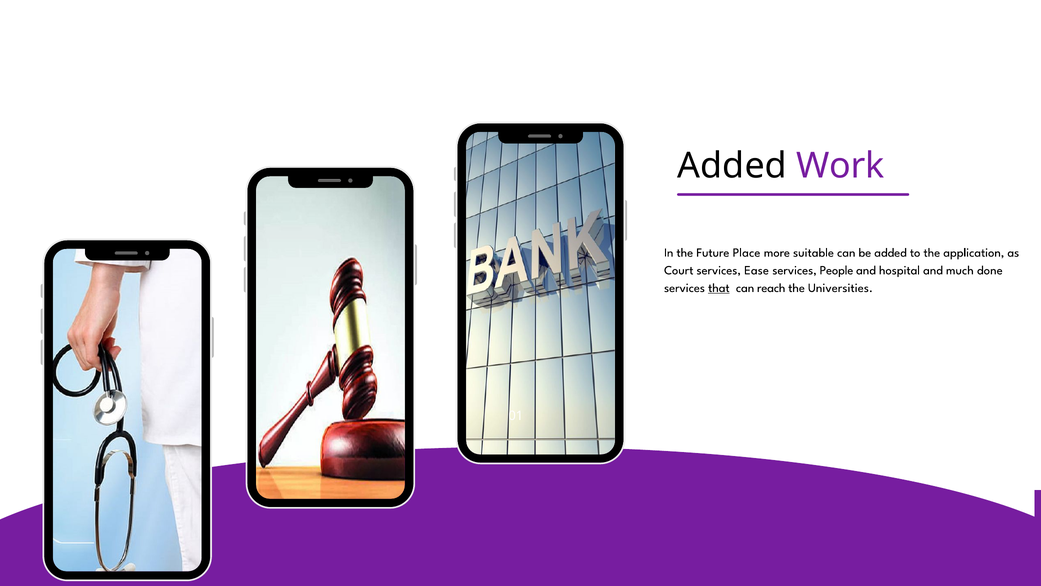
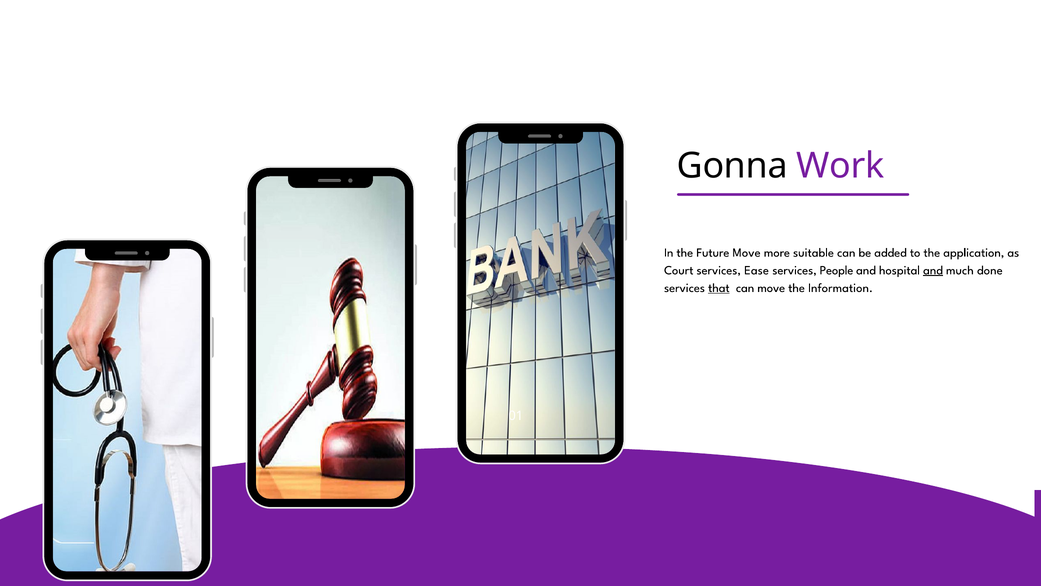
Added at (732, 166): Added -> Gonna
Future Place: Place -> Move
and at (933, 270) underline: none -> present
can reach: reach -> move
Universities: Universities -> Information
